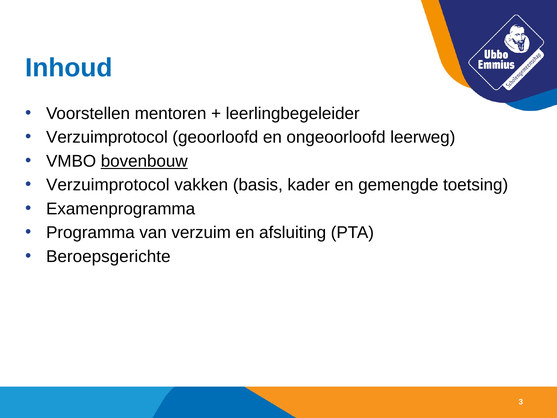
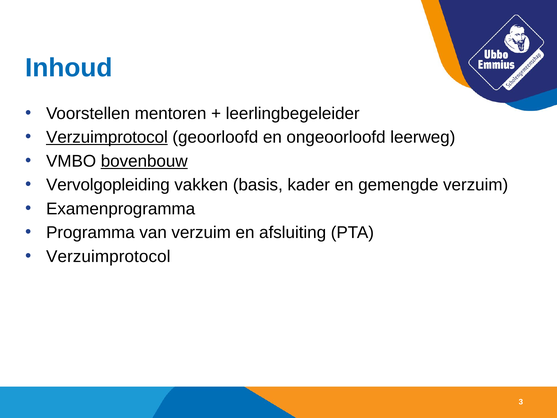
Verzuimprotocol at (107, 137) underline: none -> present
Verzuimprotocol at (108, 185): Verzuimprotocol -> Vervolgopleiding
gemengde toetsing: toetsing -> verzuim
Beroepsgerichte at (108, 256): Beroepsgerichte -> Verzuimprotocol
